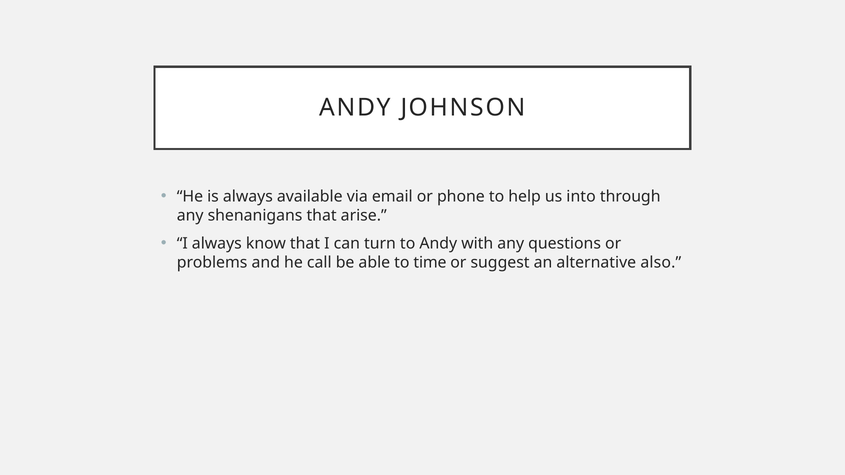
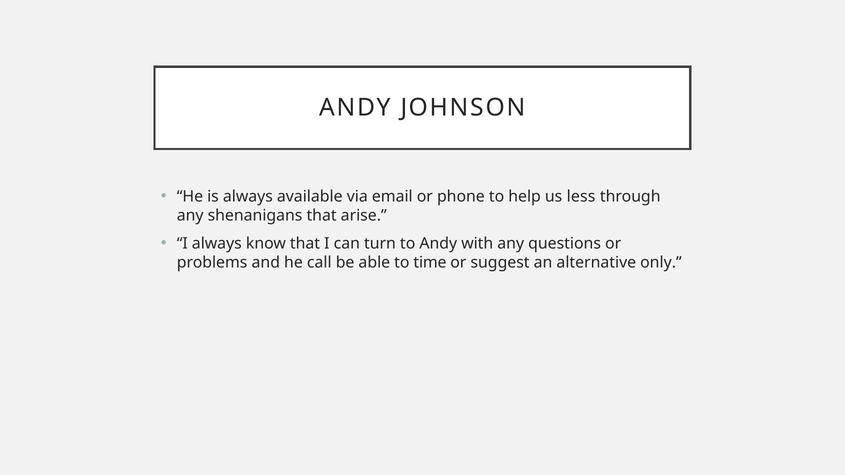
into: into -> less
also: also -> only
